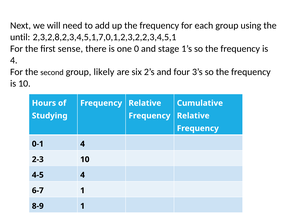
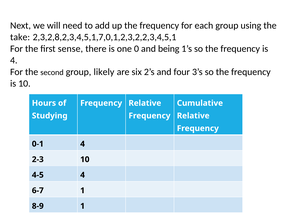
until: until -> take
stage: stage -> being
